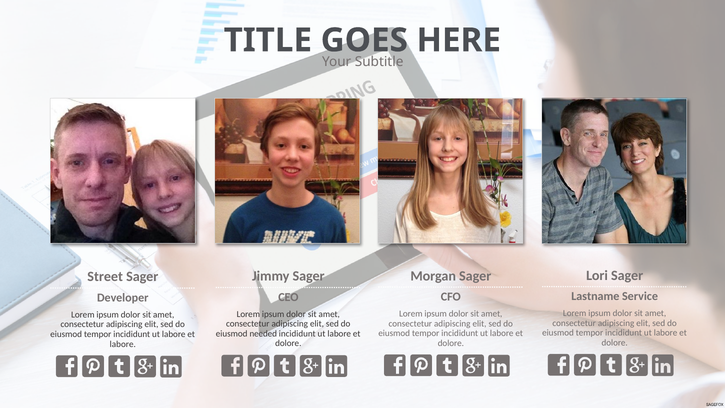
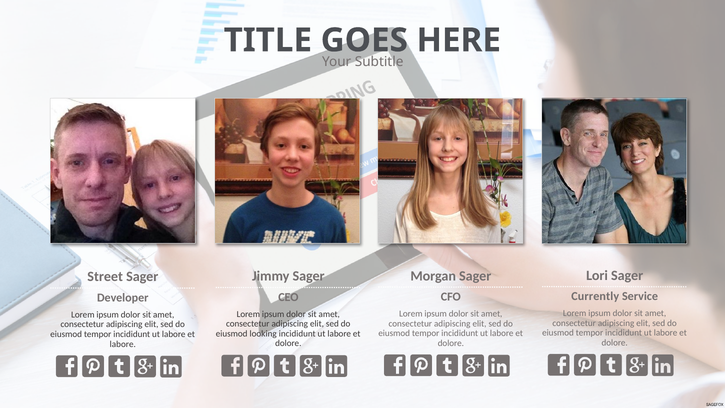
Lastname: Lastname -> Currently
needed: needed -> looking
